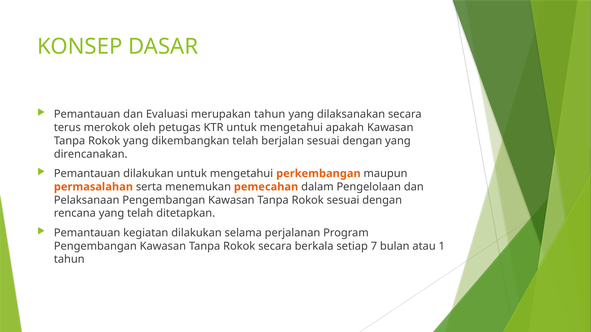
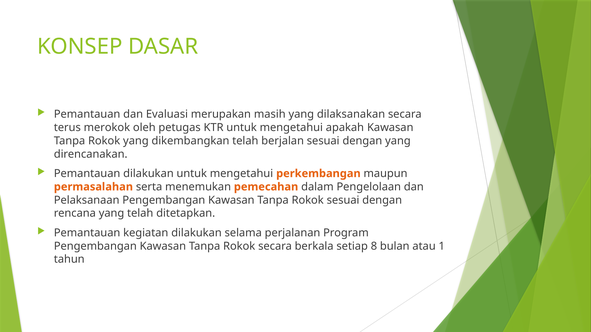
merupakan tahun: tahun -> masih
7: 7 -> 8
